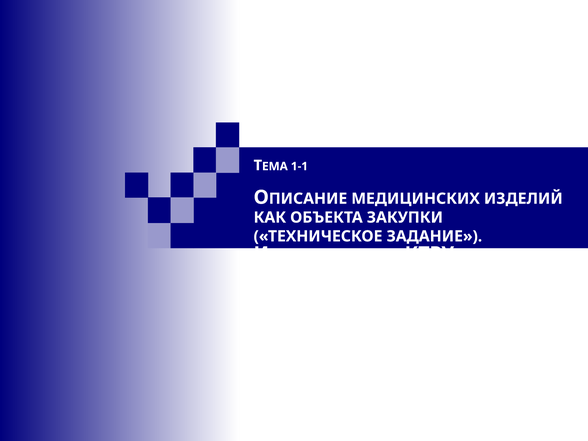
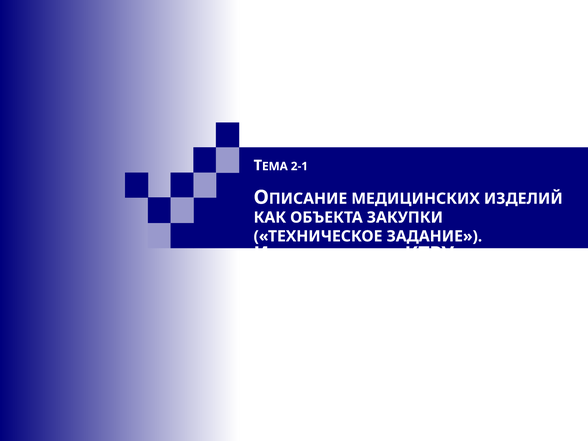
1-1: 1-1 -> 2-1
